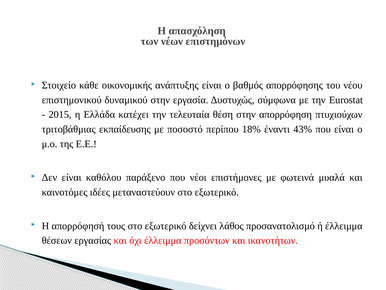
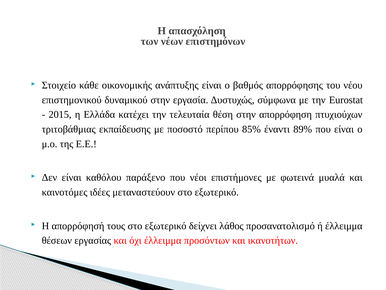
18%: 18% -> 85%
43%: 43% -> 89%
